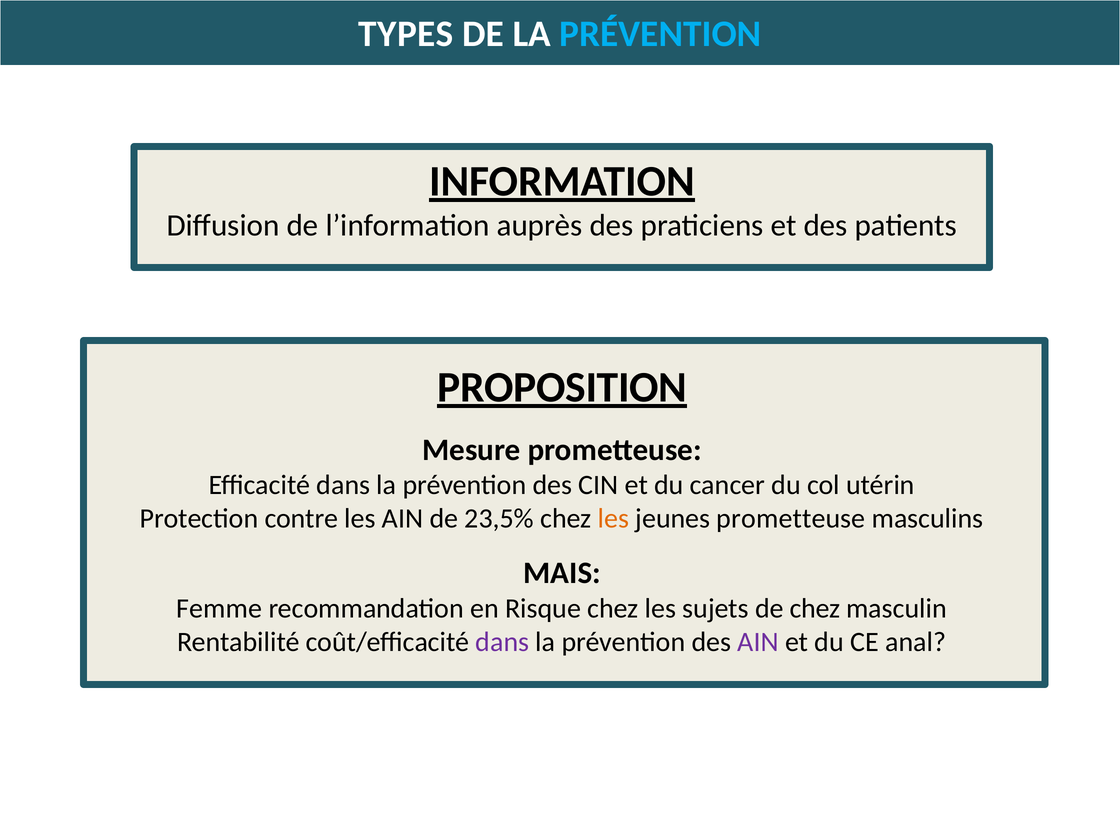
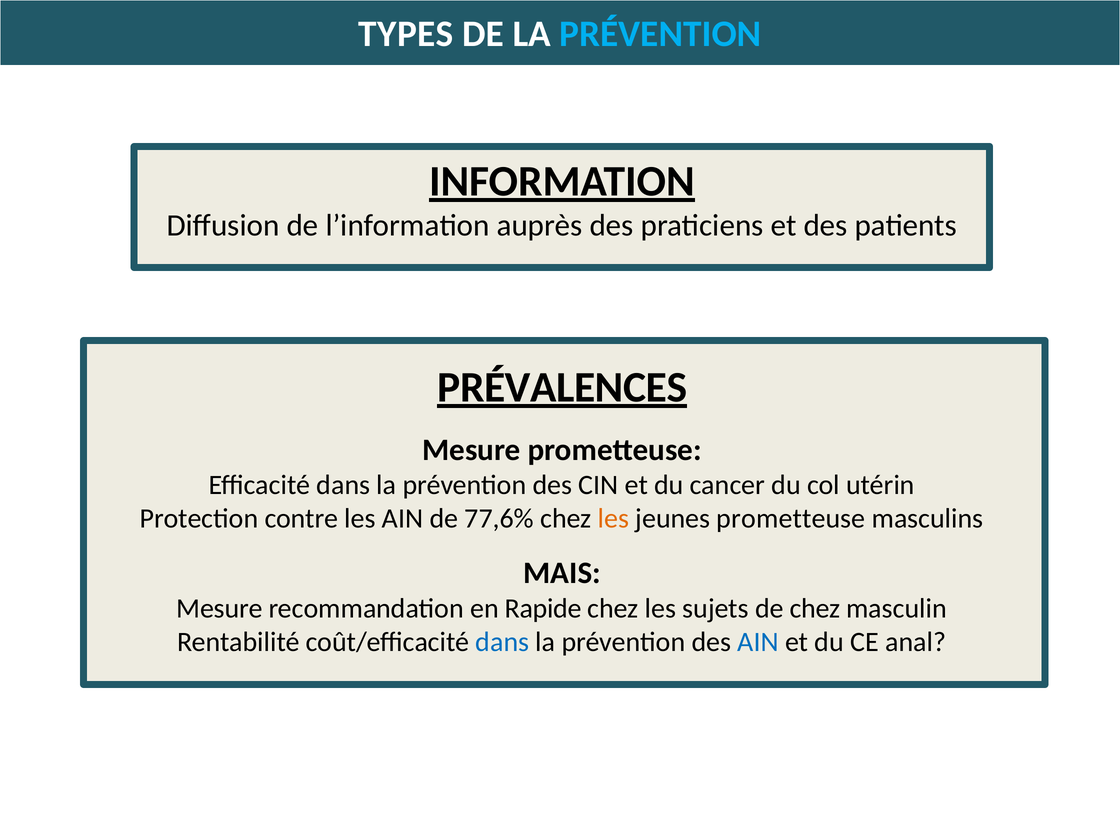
PROPOSITION: PROPOSITION -> PRÉVALENCES
23,5%: 23,5% -> 77,6%
Femme at (219, 608): Femme -> Mesure
Risque: Risque -> Rapide
dans at (502, 642) colour: purple -> blue
AIN at (758, 642) colour: purple -> blue
